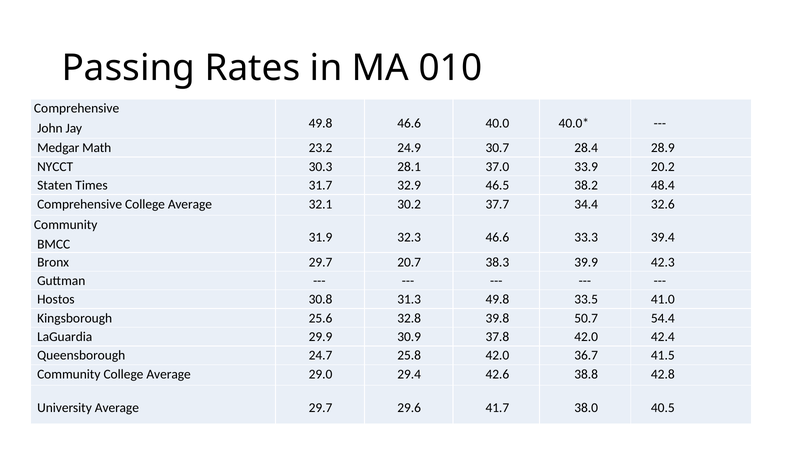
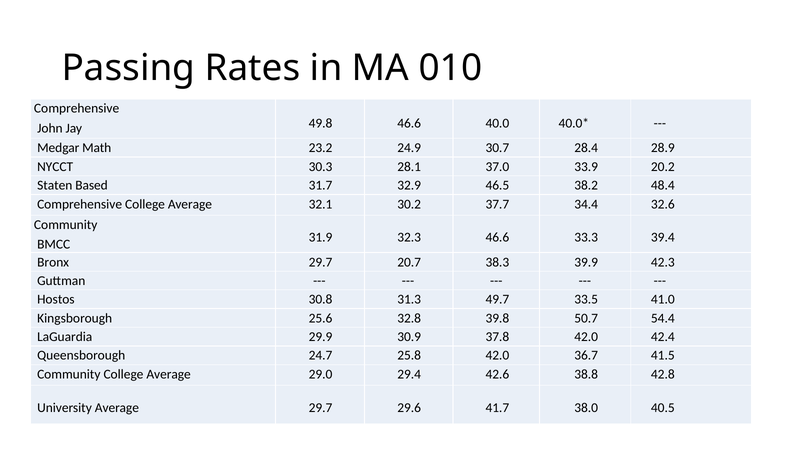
Times: Times -> Based
31.3 49.8: 49.8 -> 49.7
